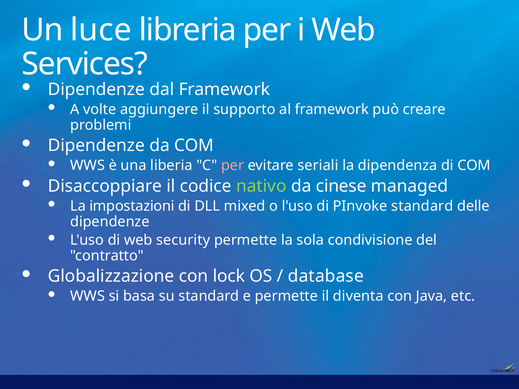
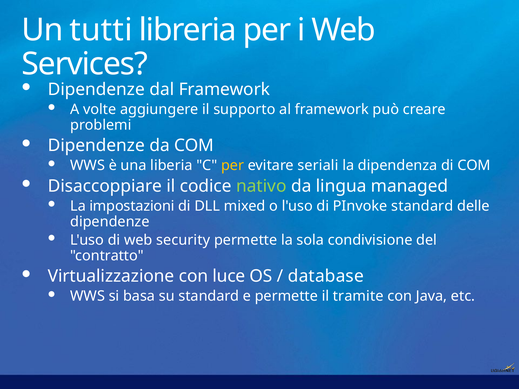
luce: luce -> tutti
per at (233, 166) colour: pink -> yellow
cinese: cinese -> lingua
Globalizzazione: Globalizzazione -> Virtualizzazione
lock: lock -> luce
diventa: diventa -> tramite
